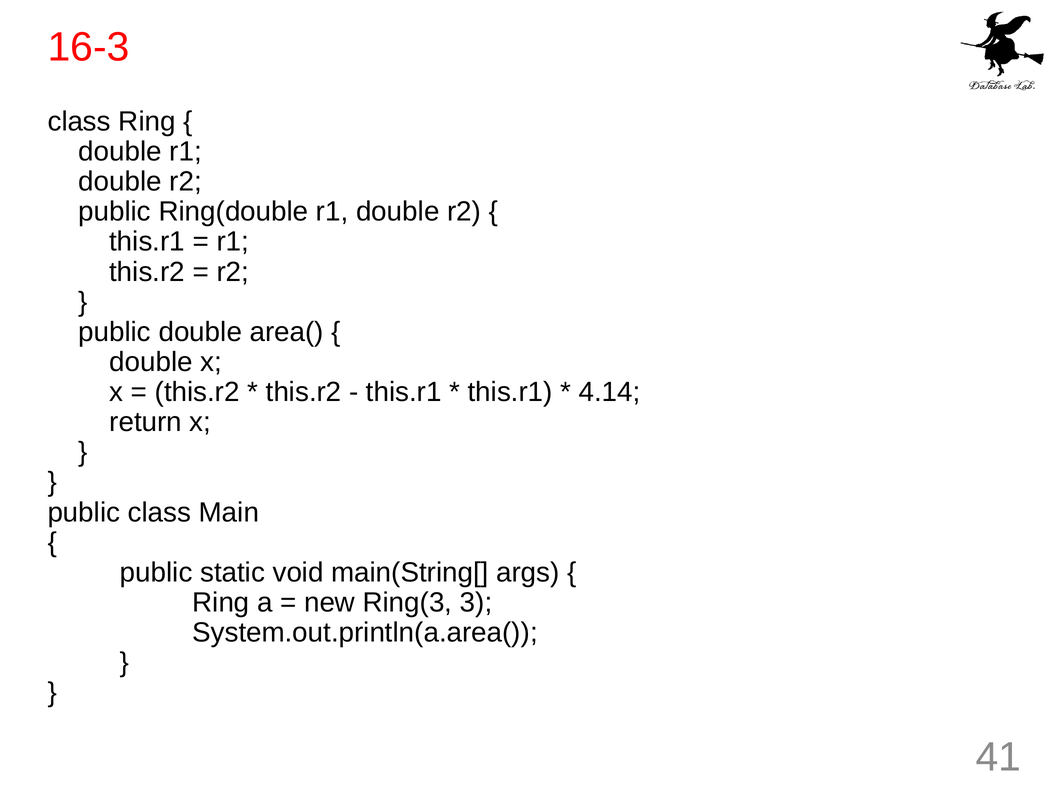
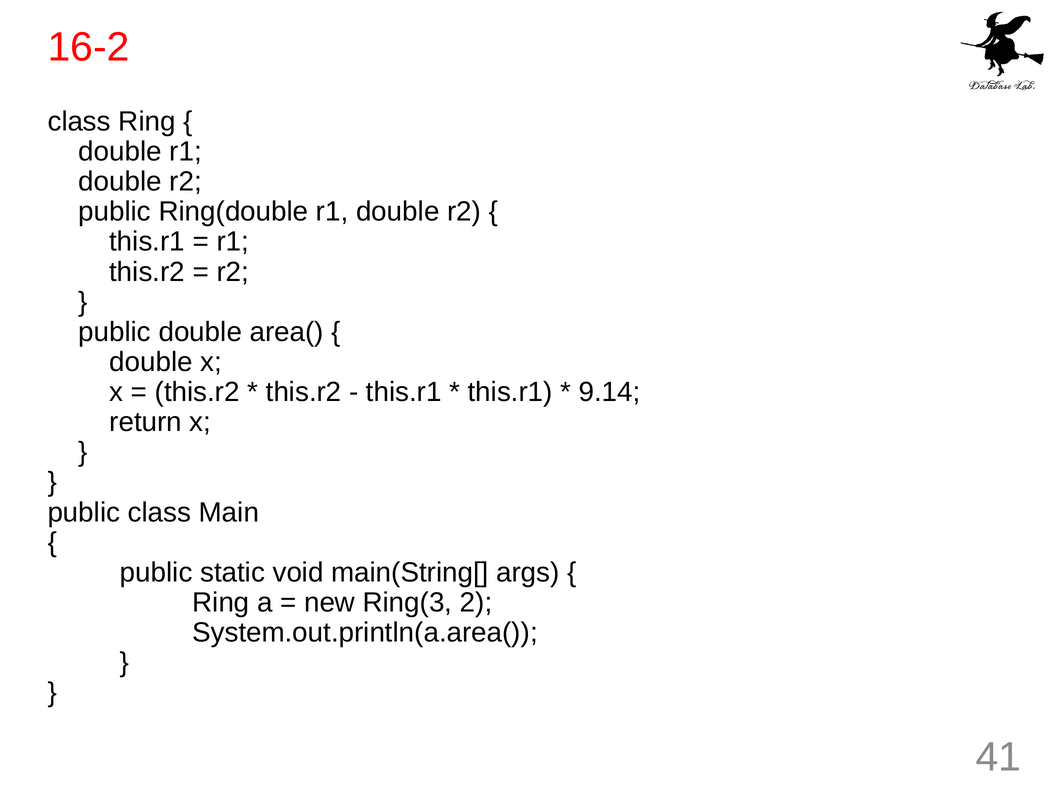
16-3: 16-3 -> 16-2
4.14: 4.14 -> 9.14
3: 3 -> 2
